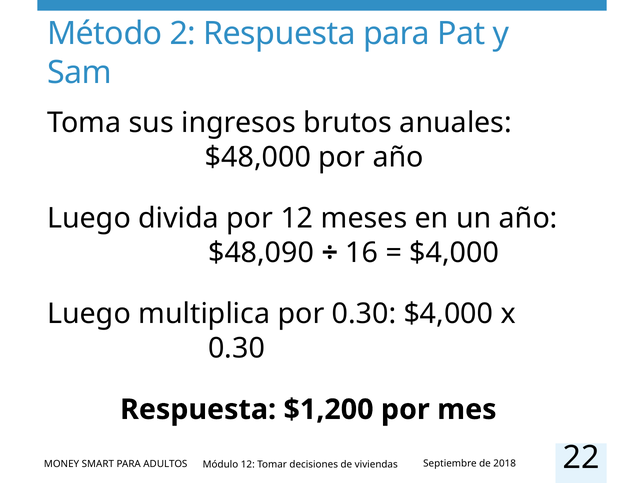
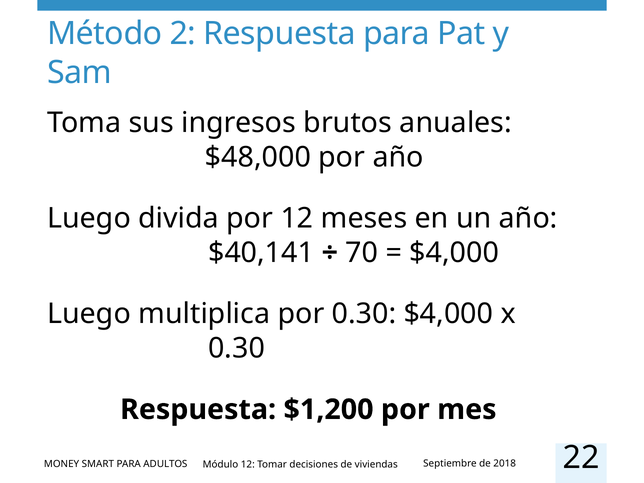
$48,090: $48,090 -> $40,141
16: 16 -> 70
